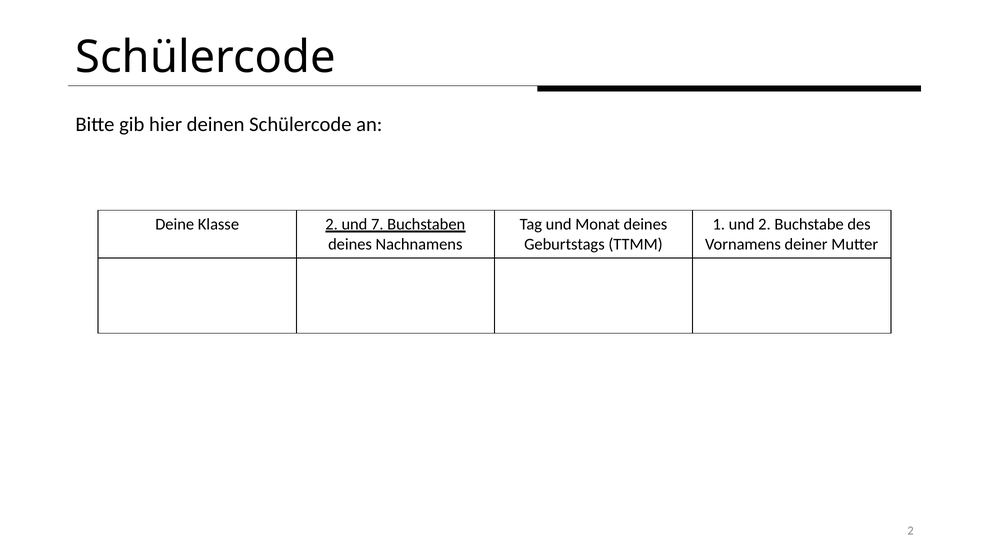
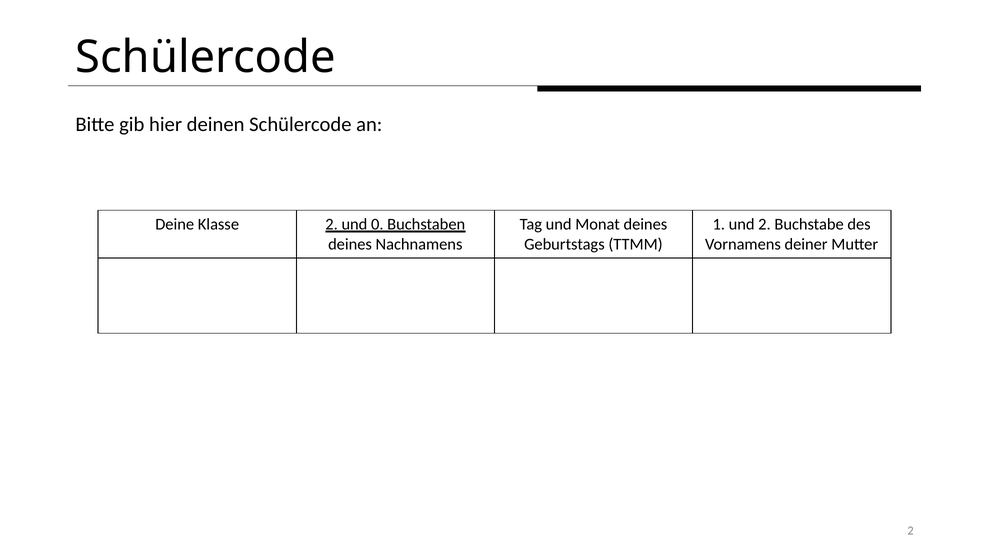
7: 7 -> 0
